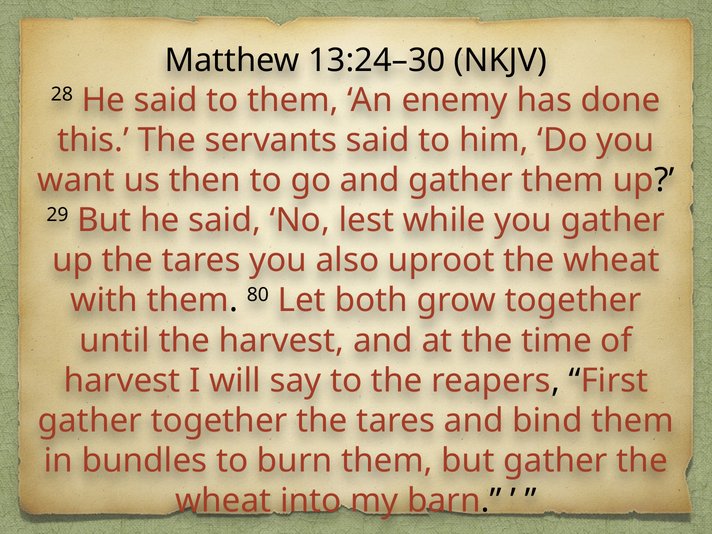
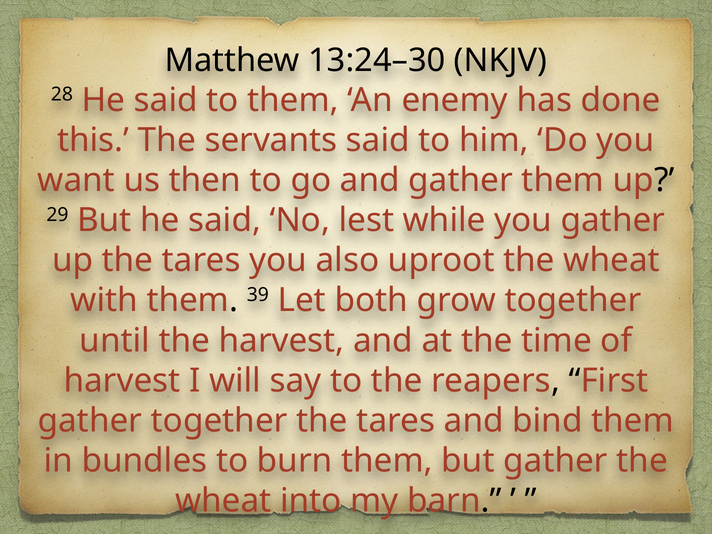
80: 80 -> 39
